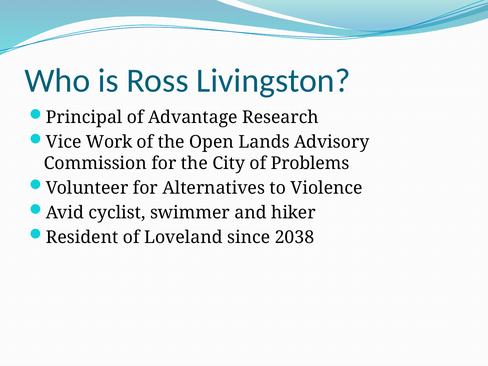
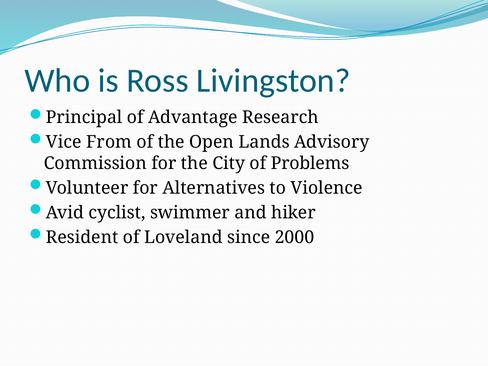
Work: Work -> From
2038: 2038 -> 2000
